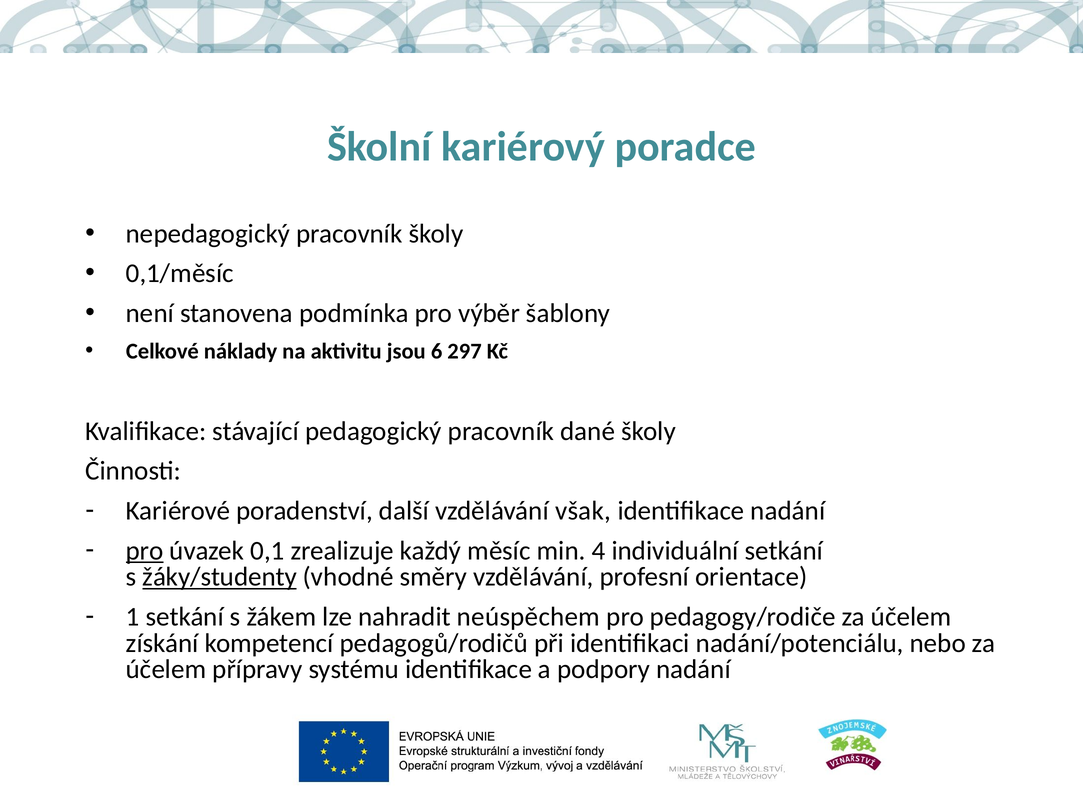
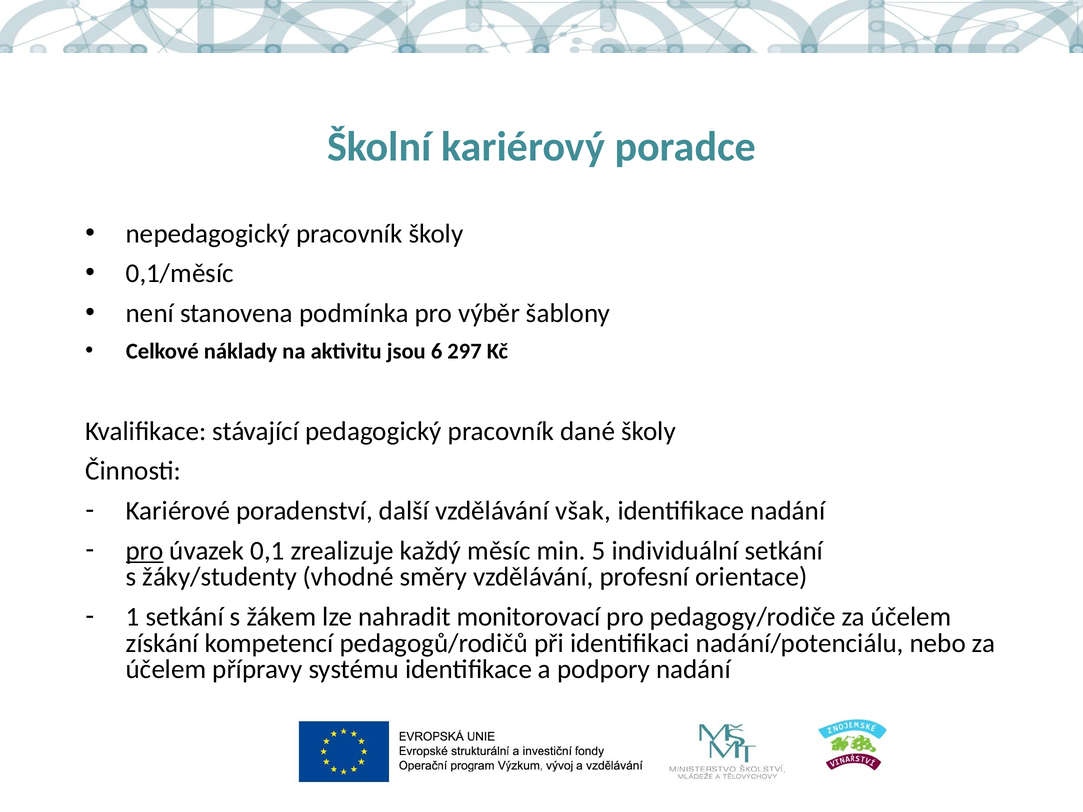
4: 4 -> 5
žáky/studenty underline: present -> none
neúspěchem: neúspěchem -> monitorovací
